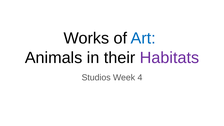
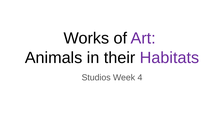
Art colour: blue -> purple
